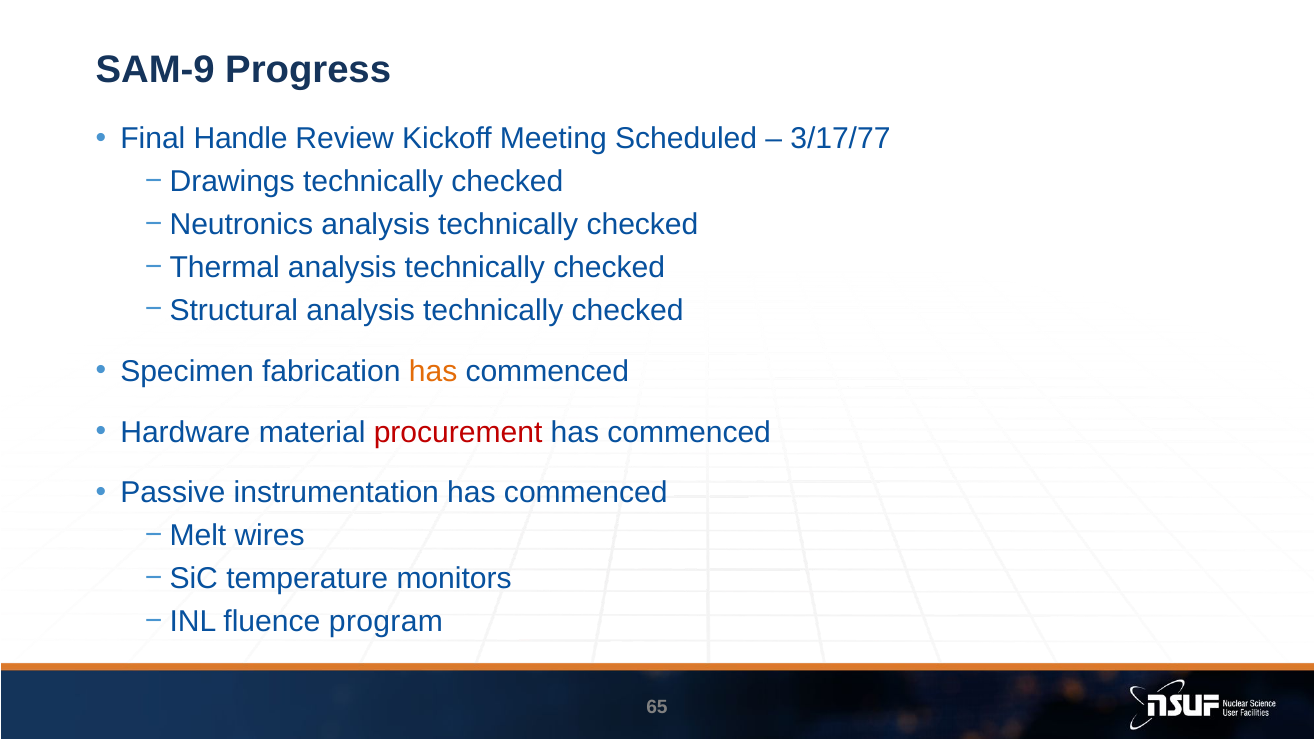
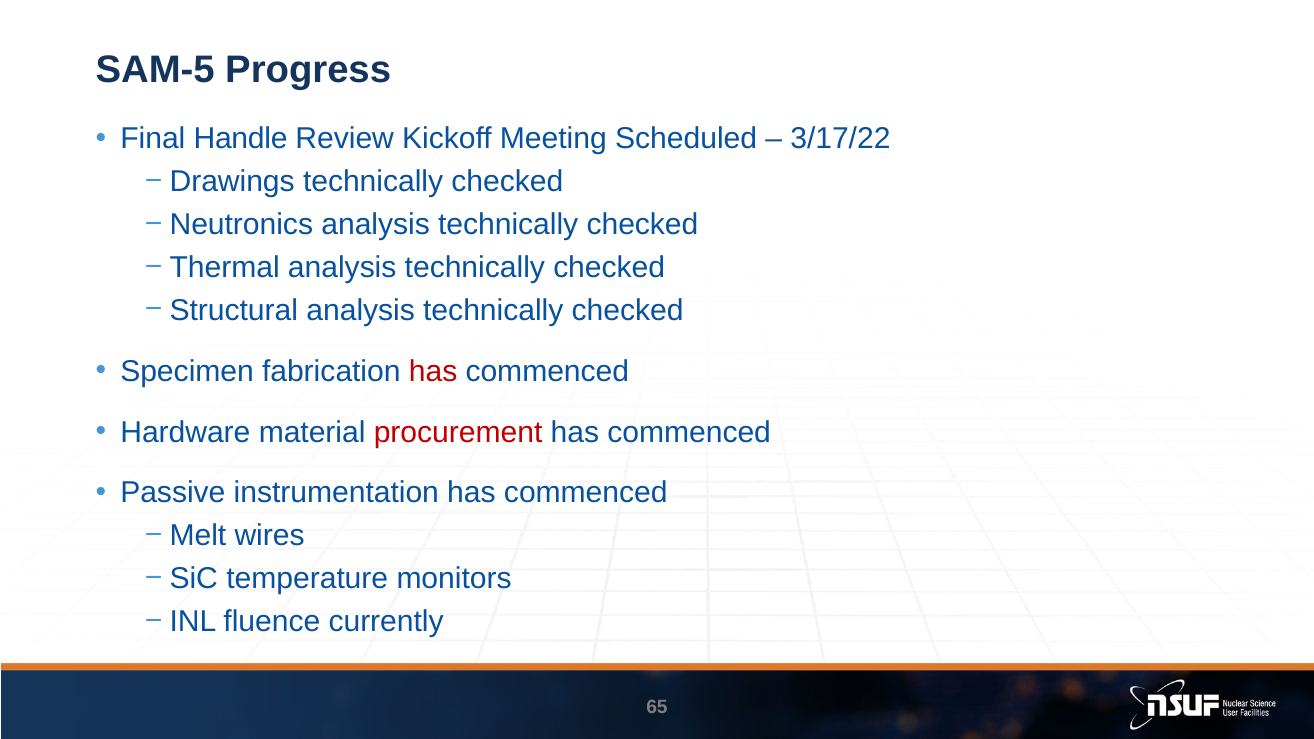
SAM-9: SAM-9 -> SAM-5
3/17/77: 3/17/77 -> 3/17/22
has at (433, 371) colour: orange -> red
program: program -> currently
